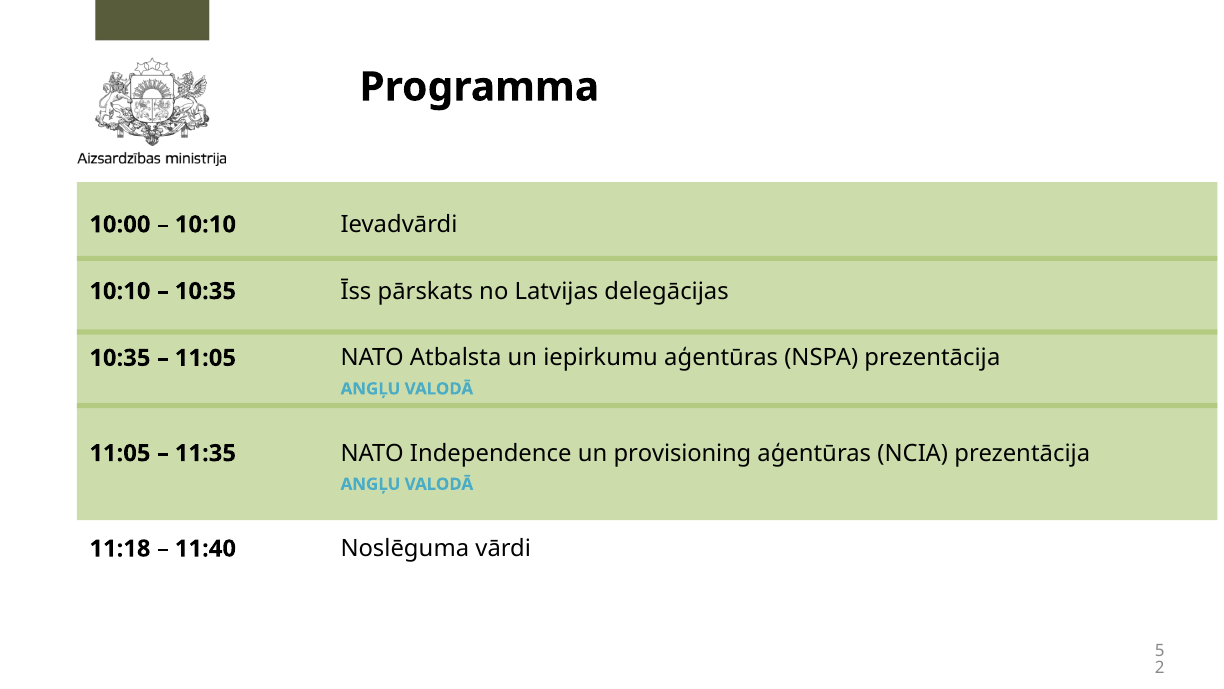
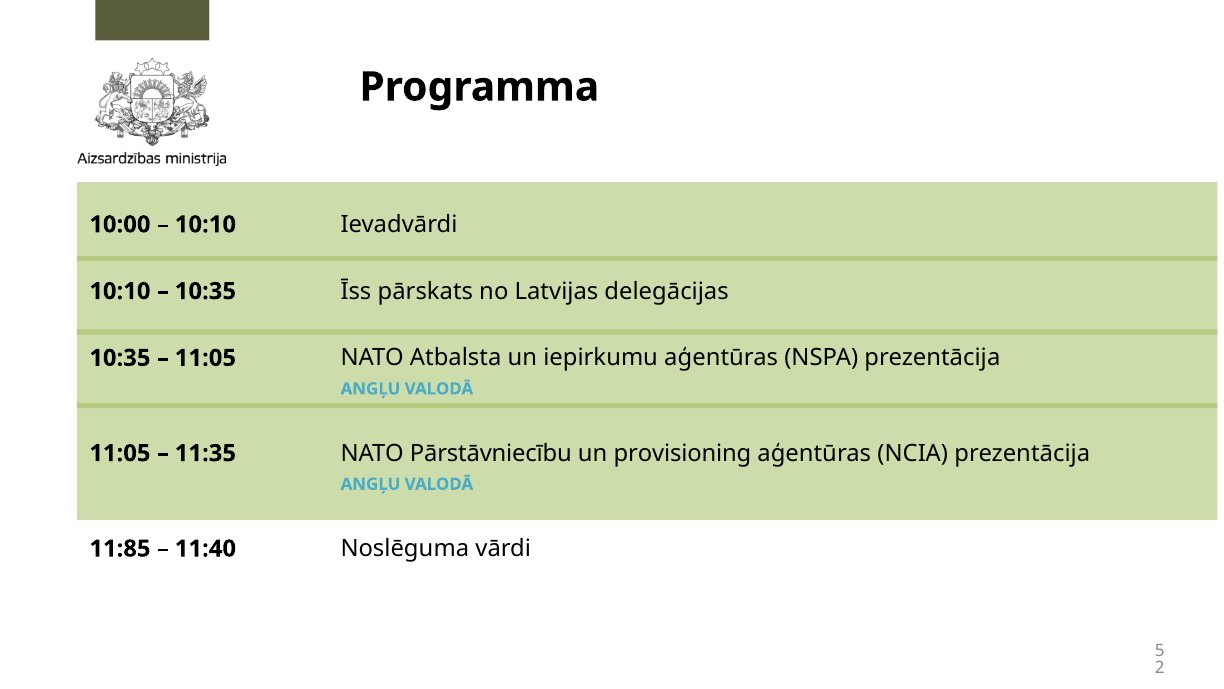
Independence: Independence -> Pārstāvniecību
11:18: 11:18 -> 11:85
